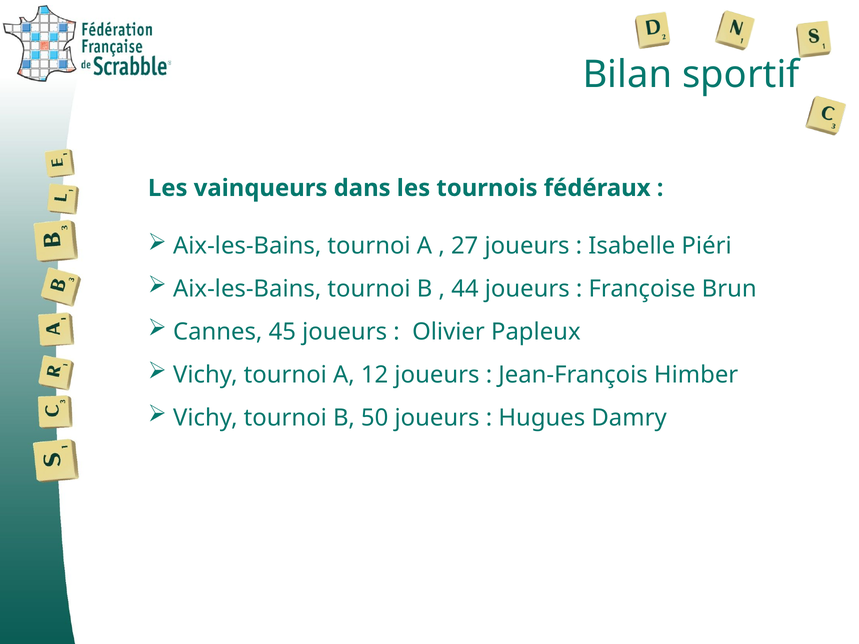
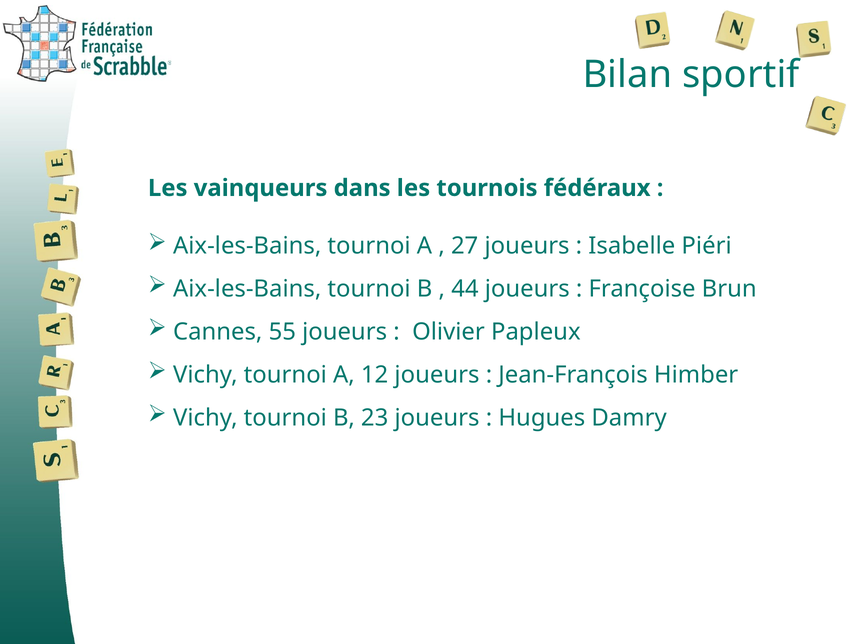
45: 45 -> 55
50: 50 -> 23
